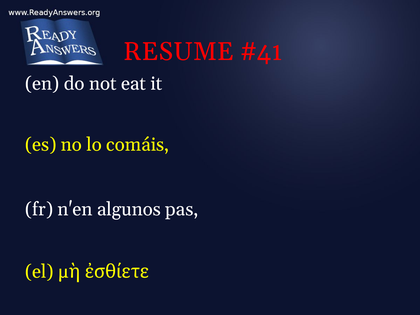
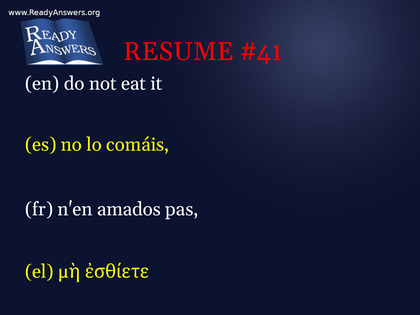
algunos: algunos -> amados
